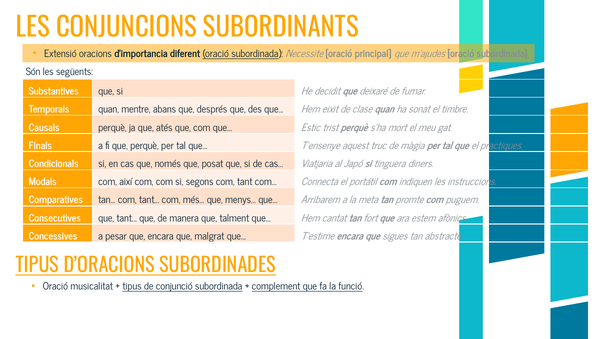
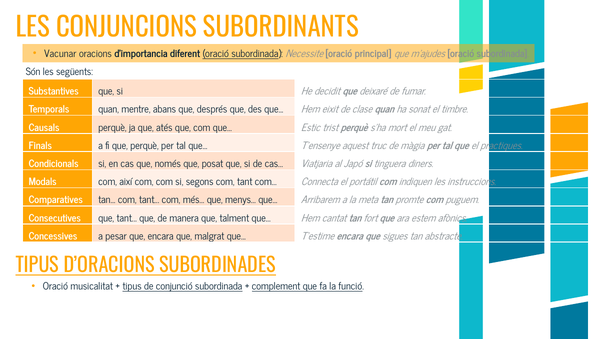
Extensió: Extensió -> Vacunar
